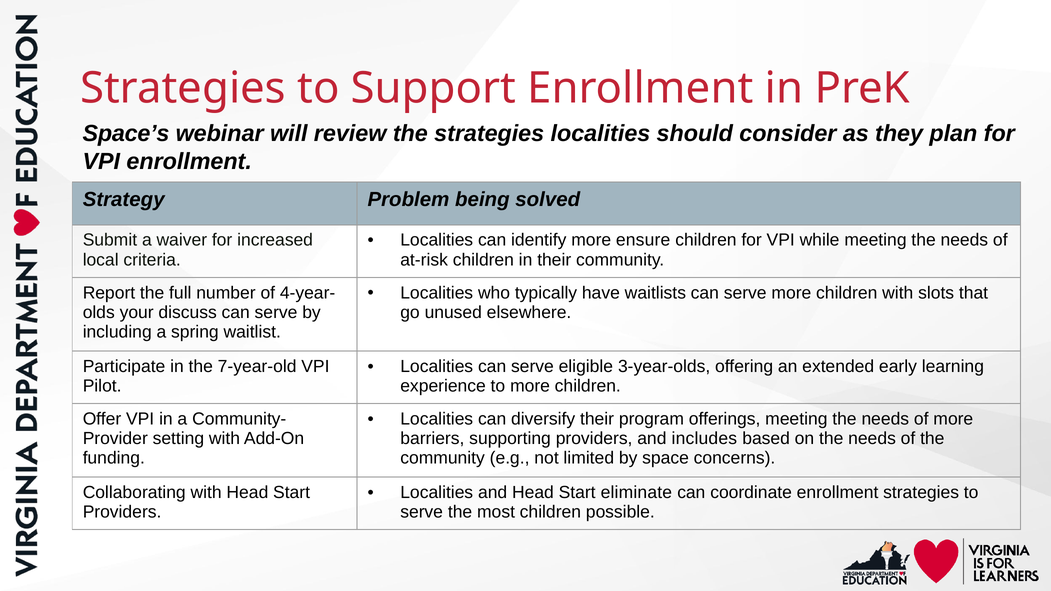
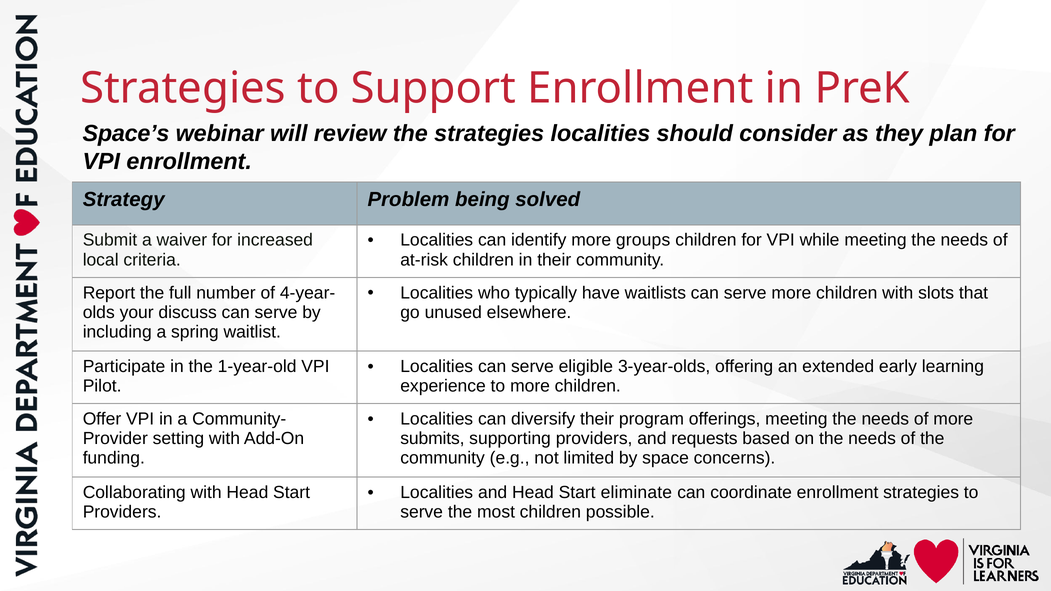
ensure: ensure -> groups
7-year-old: 7-year-old -> 1-year-old
barriers: barriers -> submits
includes: includes -> requests
